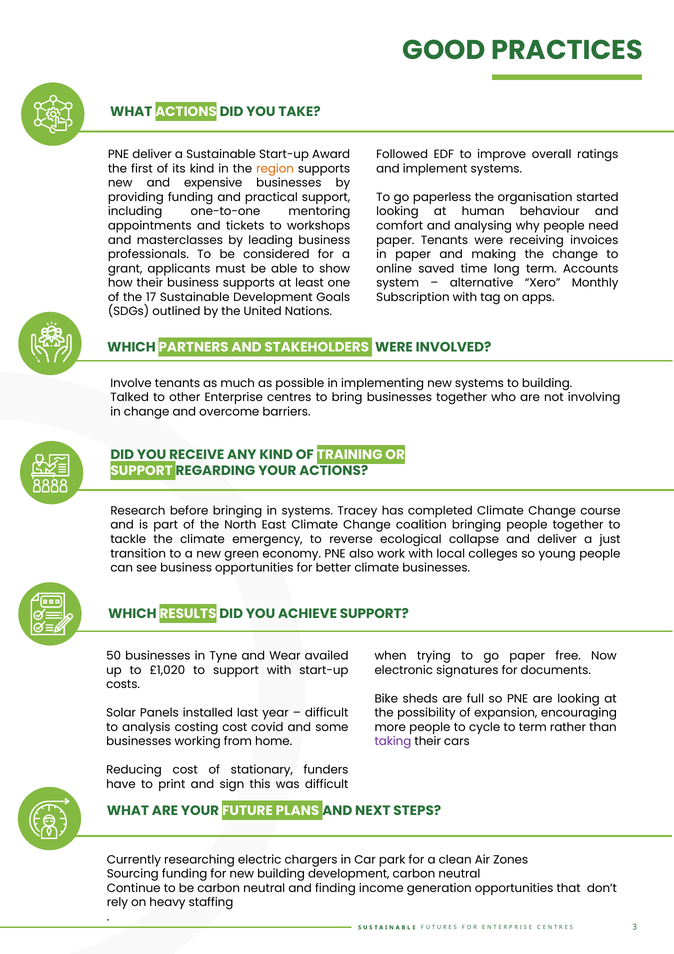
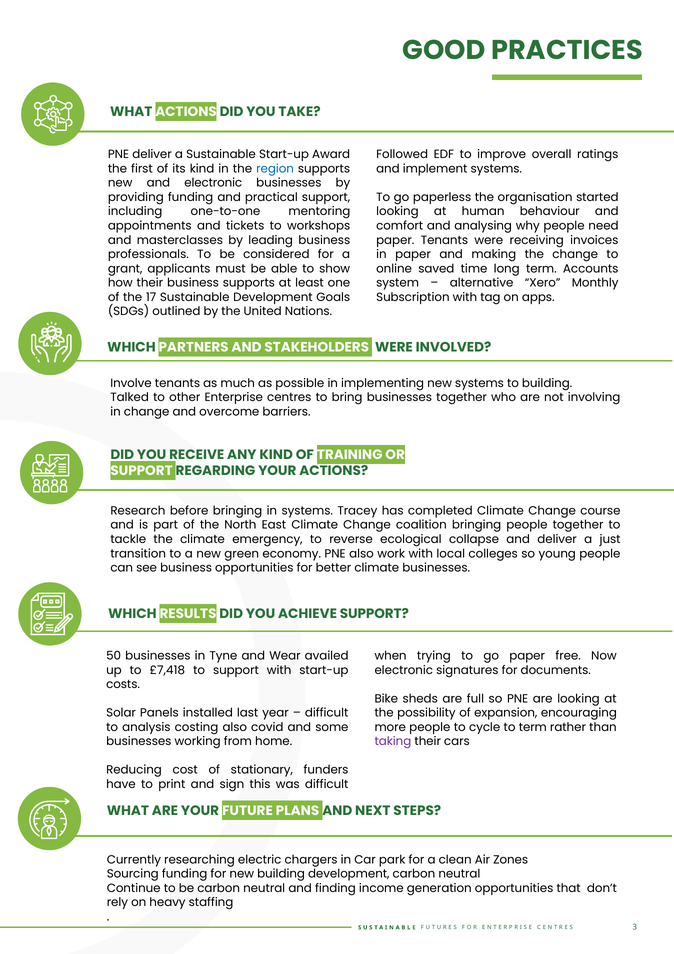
region colour: orange -> blue
and expensive: expensive -> electronic
£1,020: £1,020 -> £7,418
costing cost: cost -> also
